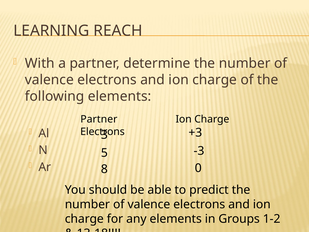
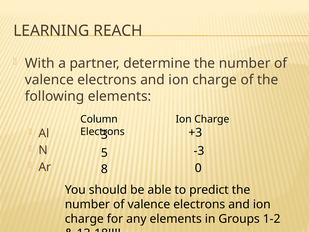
Partner at (99, 119): Partner -> Column
